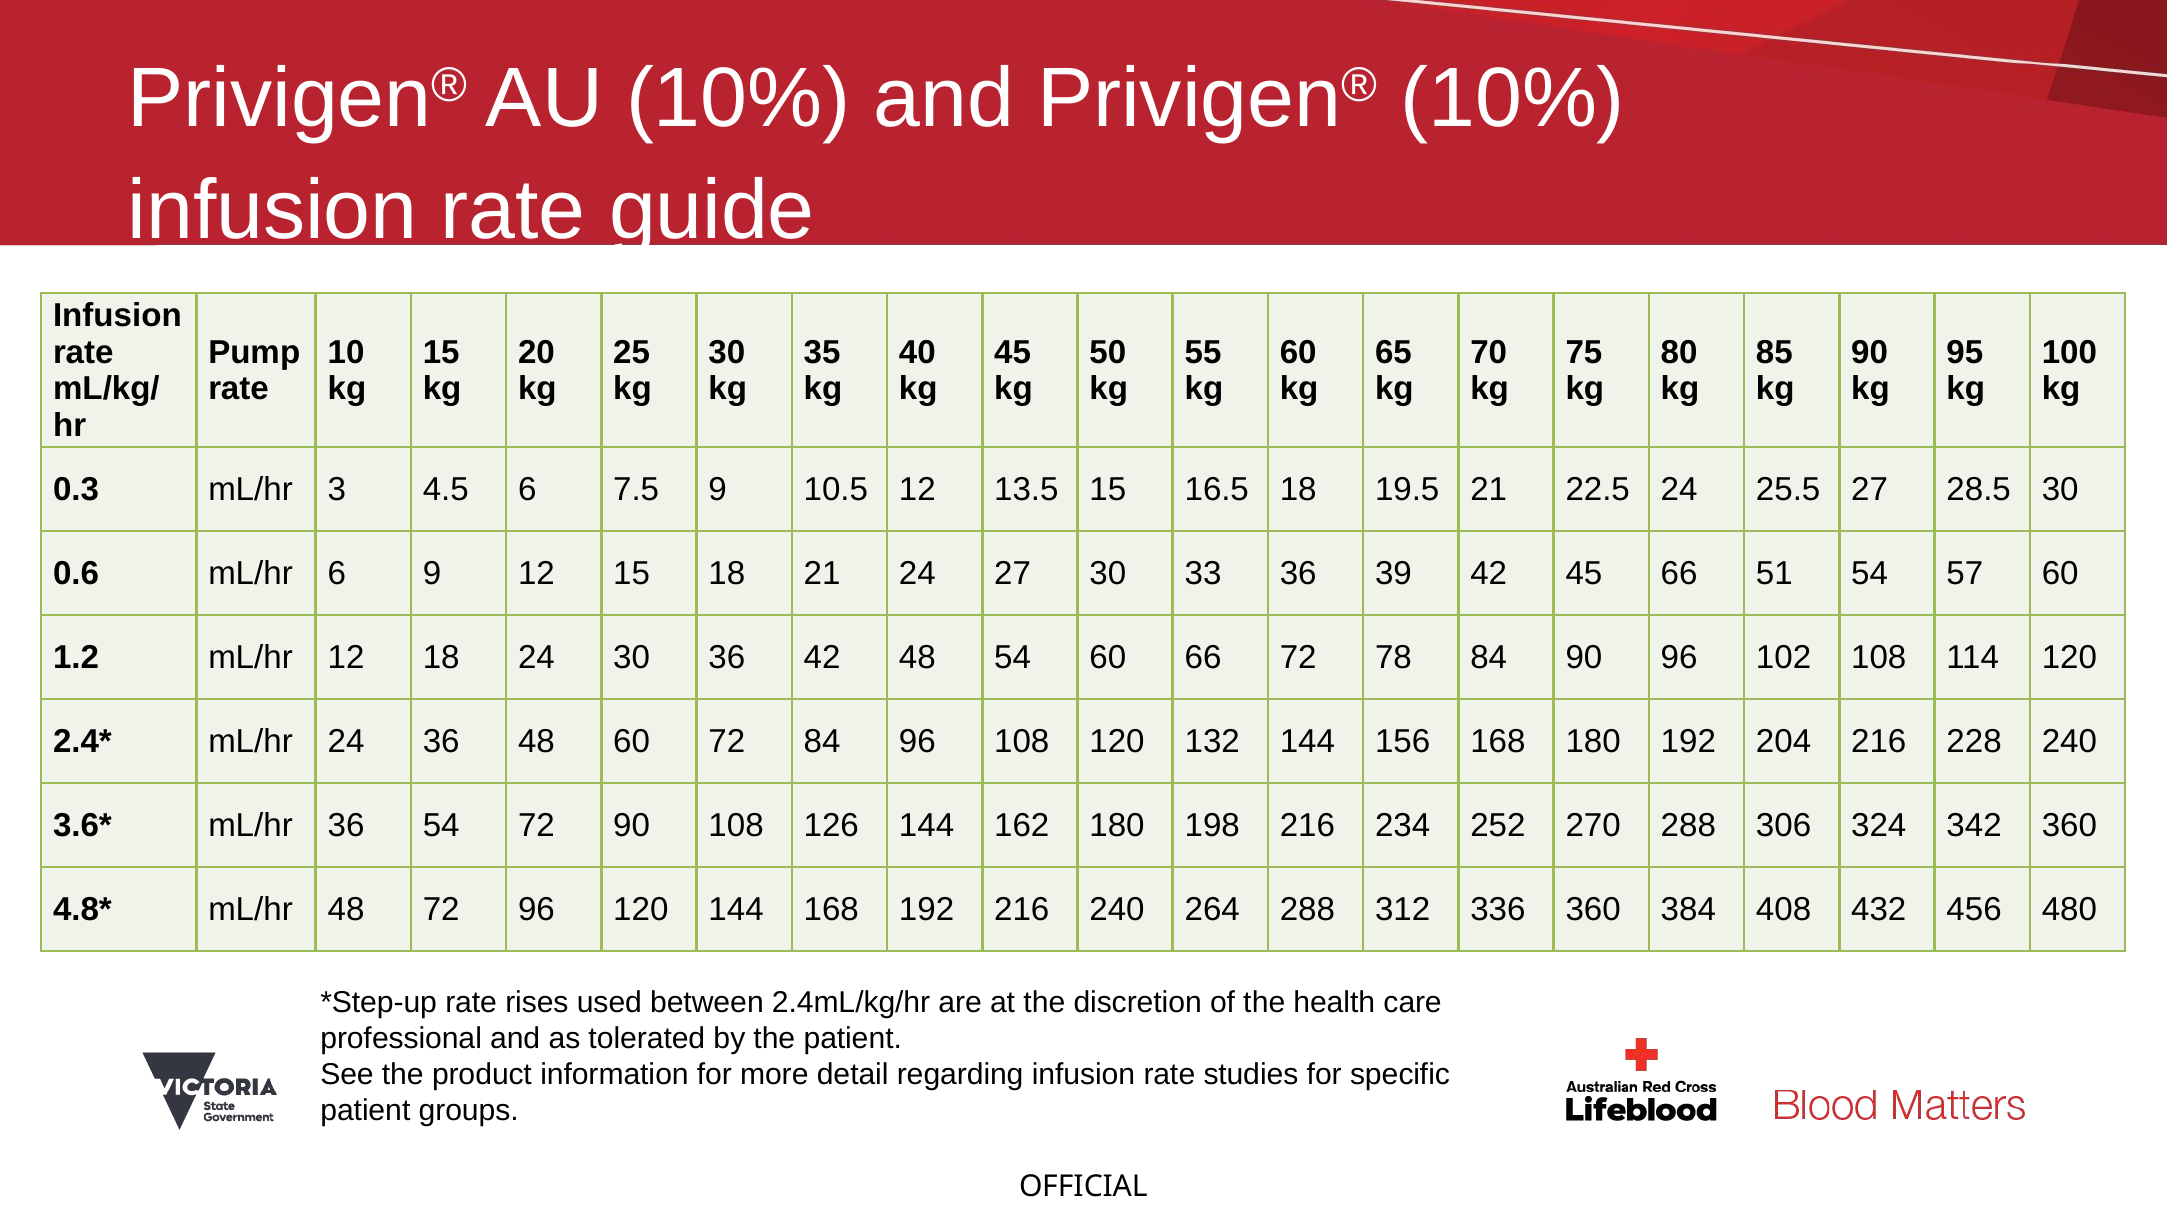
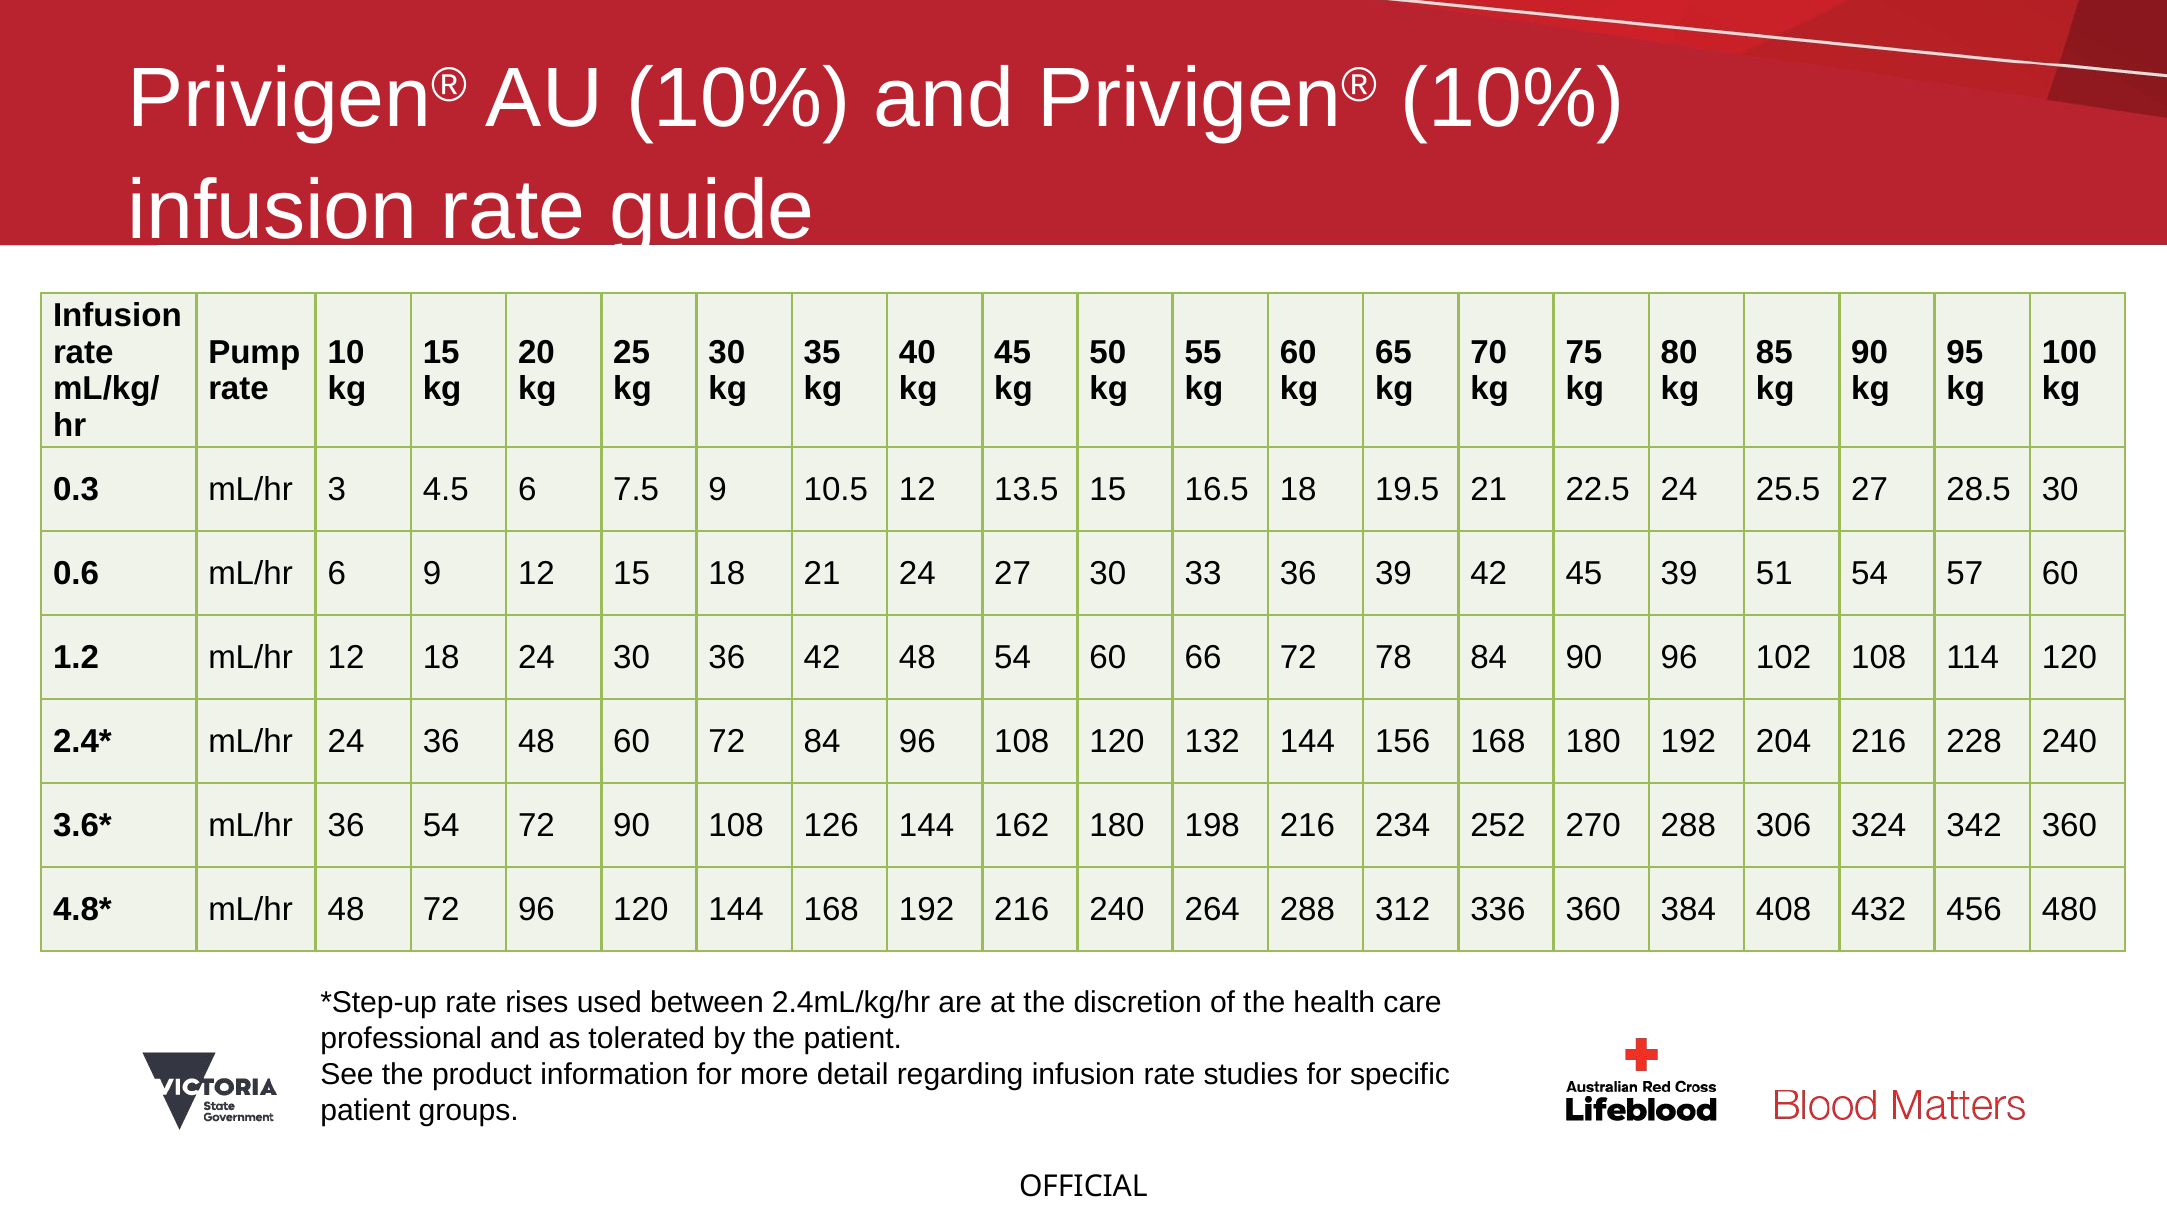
45 66: 66 -> 39
